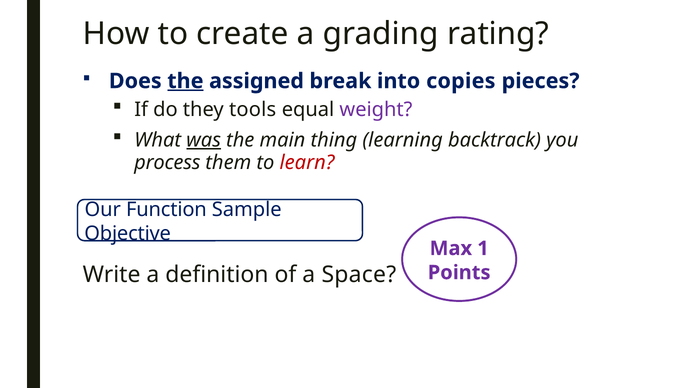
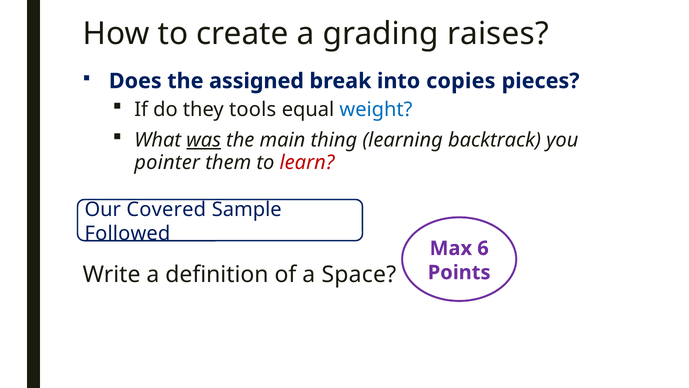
rating: rating -> raises
the at (185, 81) underline: present -> none
weight colour: purple -> blue
process: process -> pointer
Function: Function -> Covered
Objective: Objective -> Followed
1: 1 -> 6
